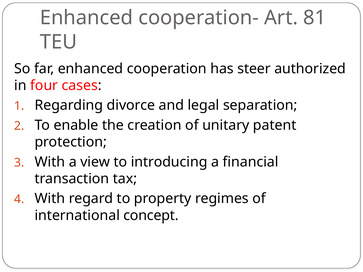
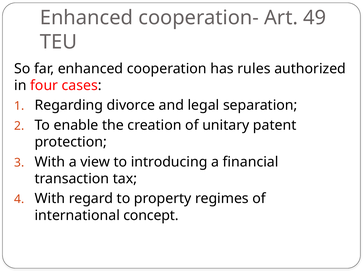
81: 81 -> 49
steer: steer -> rules
